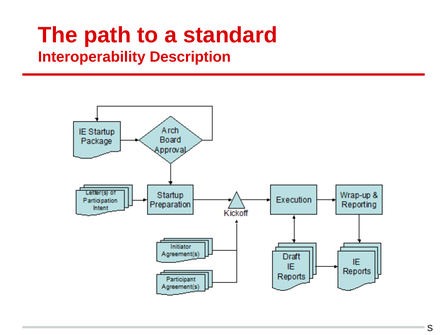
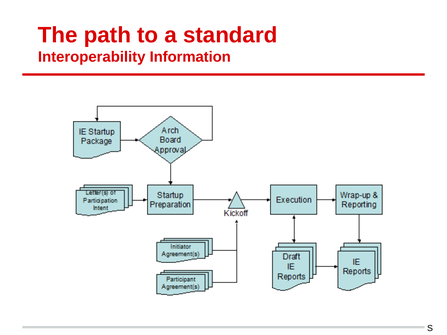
Description: Description -> Information
